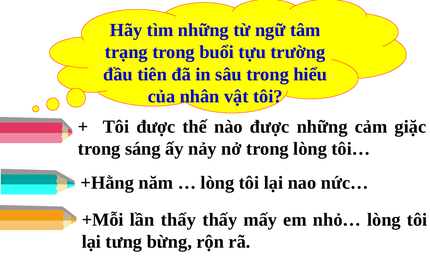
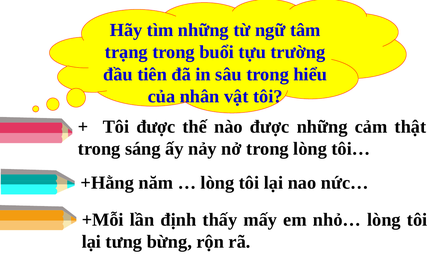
giặc: giặc -> thật
lần thấy: thấy -> định
